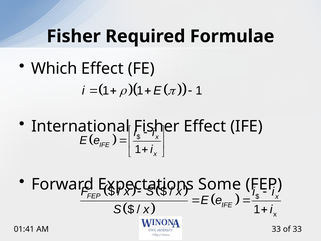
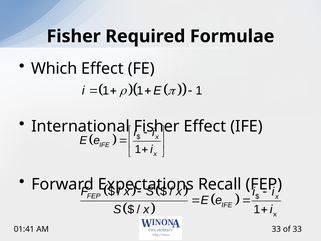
Some: Some -> Recall
